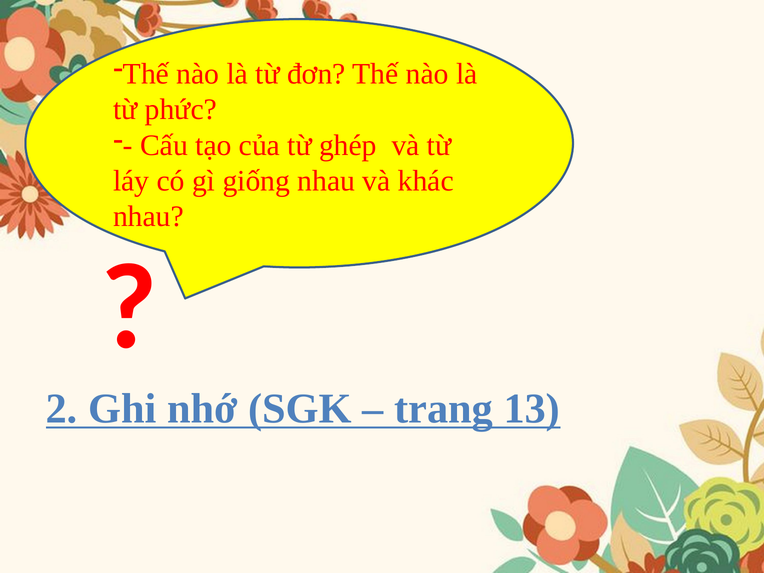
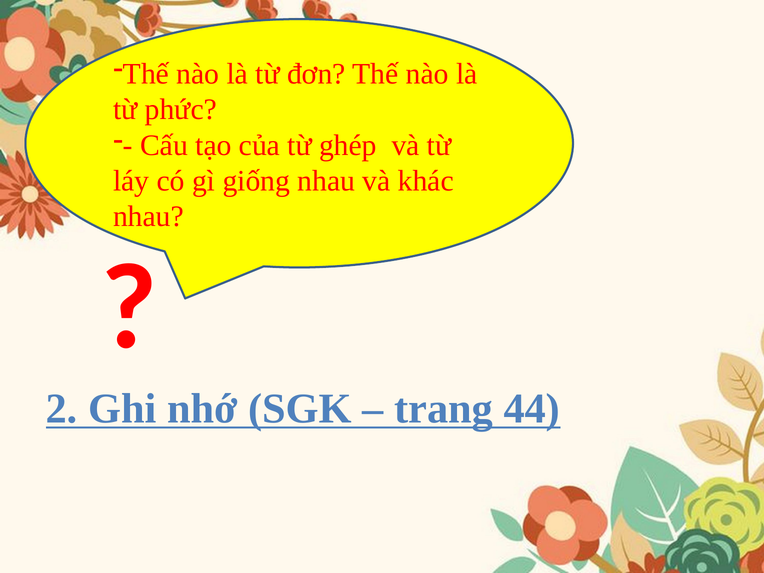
13: 13 -> 44
